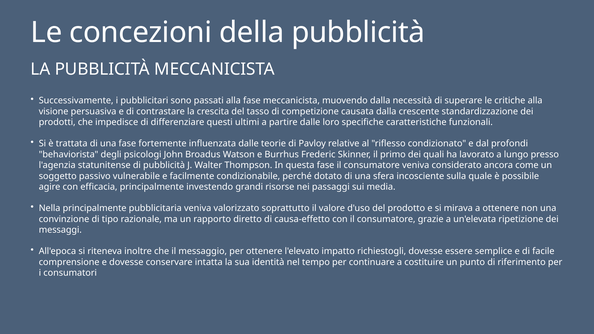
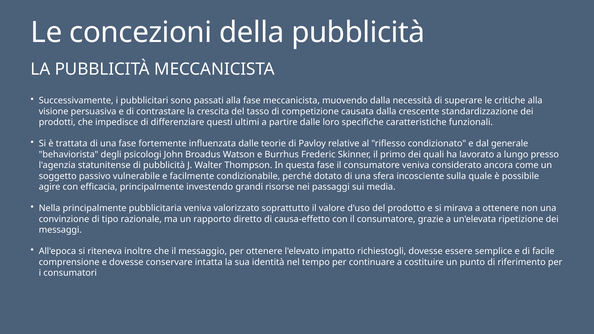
profondi: profondi -> generale
